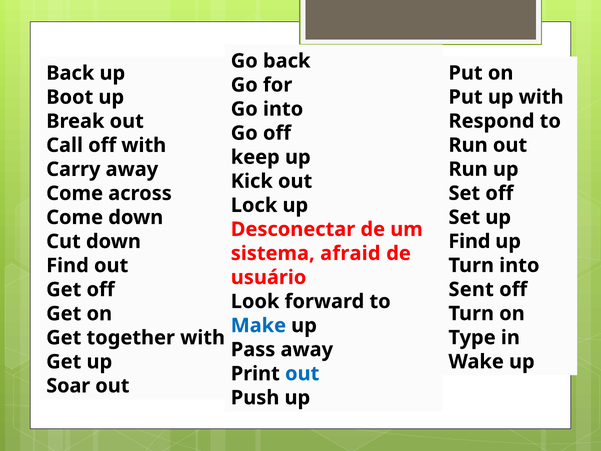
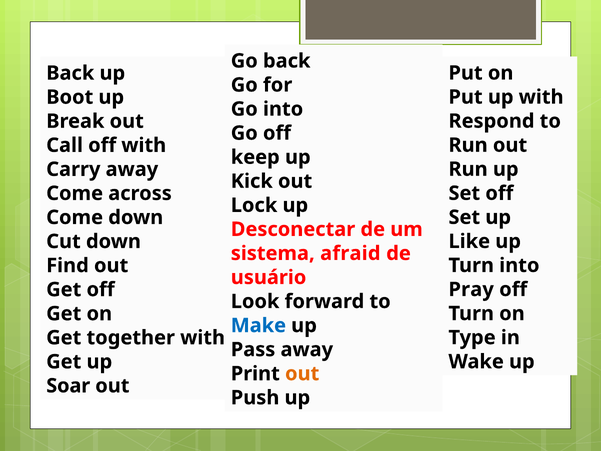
Find at (469, 241): Find -> Like
Sent: Sent -> Pray
out at (302, 373) colour: blue -> orange
